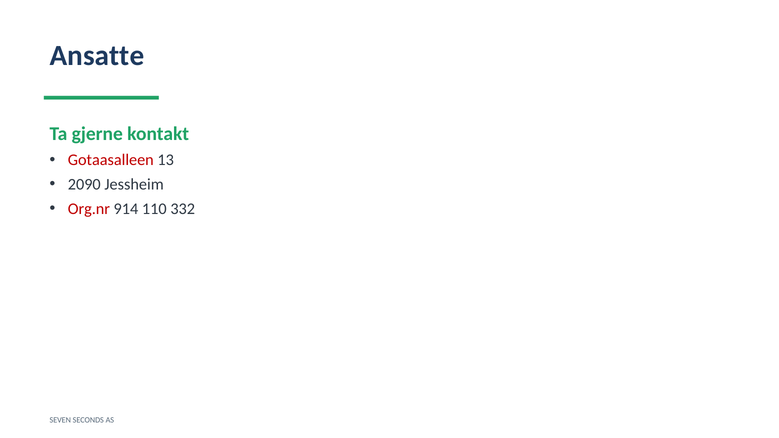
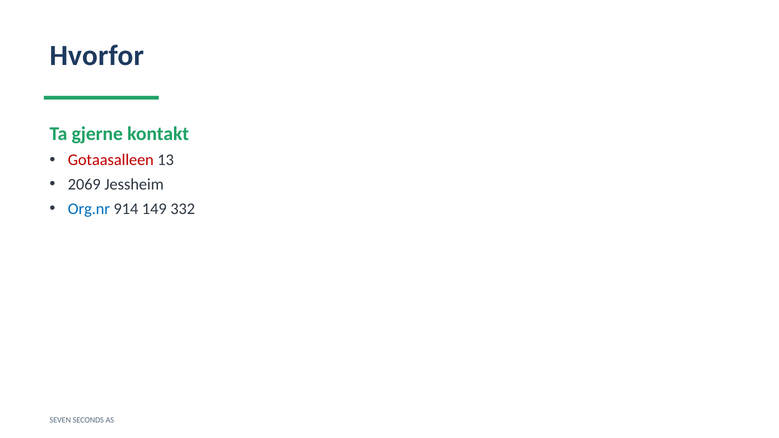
Ansatte: Ansatte -> Hvorfor
2090: 2090 -> 2069
Org.nr colour: red -> blue
110: 110 -> 149
